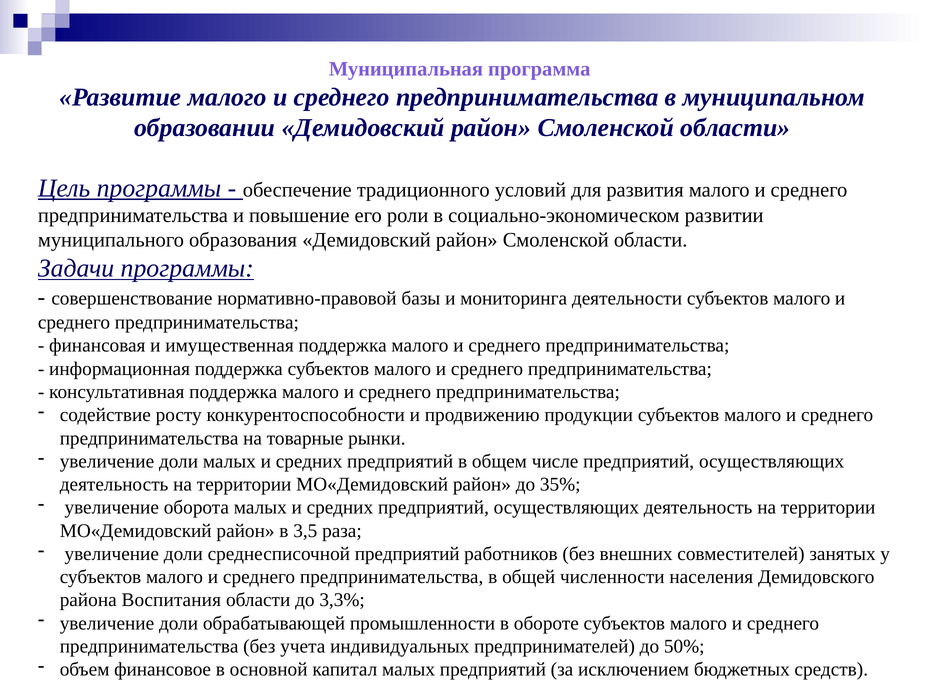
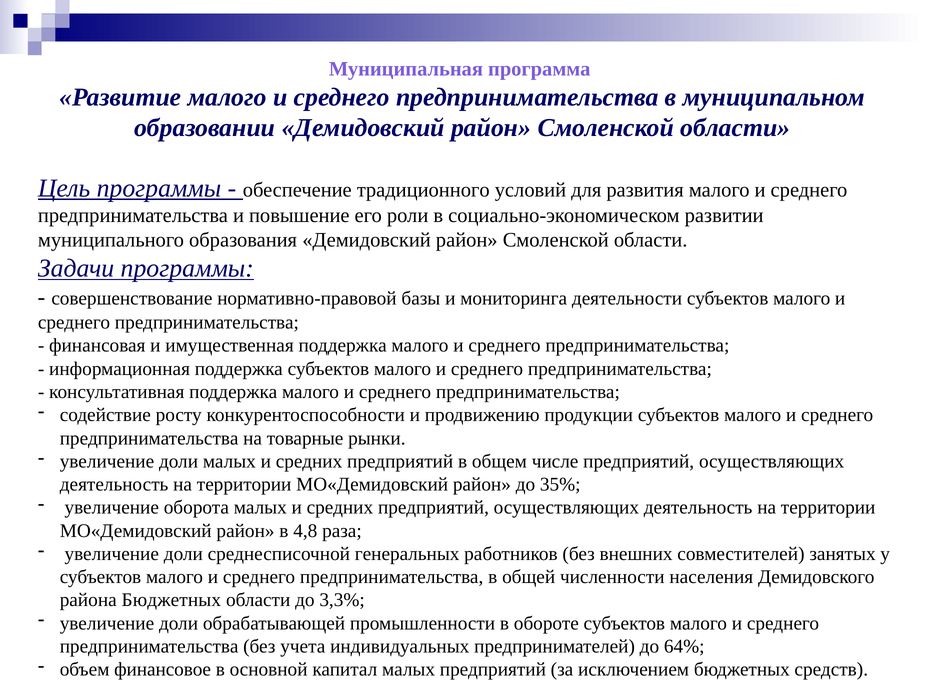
3,5: 3,5 -> 4,8
среднесписочной предприятий: предприятий -> генеральных
района Воспитания: Воспитания -> Бюджетных
50%: 50% -> 64%
